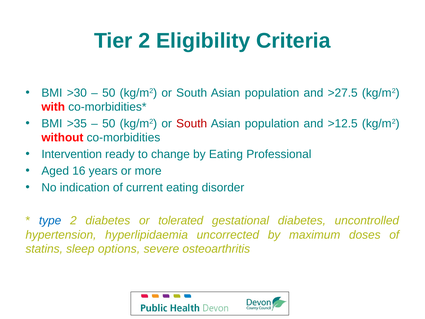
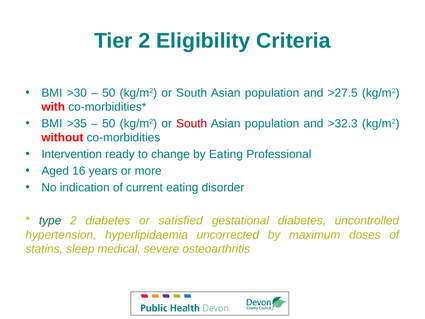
>12.5: >12.5 -> >32.3
type colour: blue -> green
tolerated: tolerated -> satisfied
options: options -> medical
